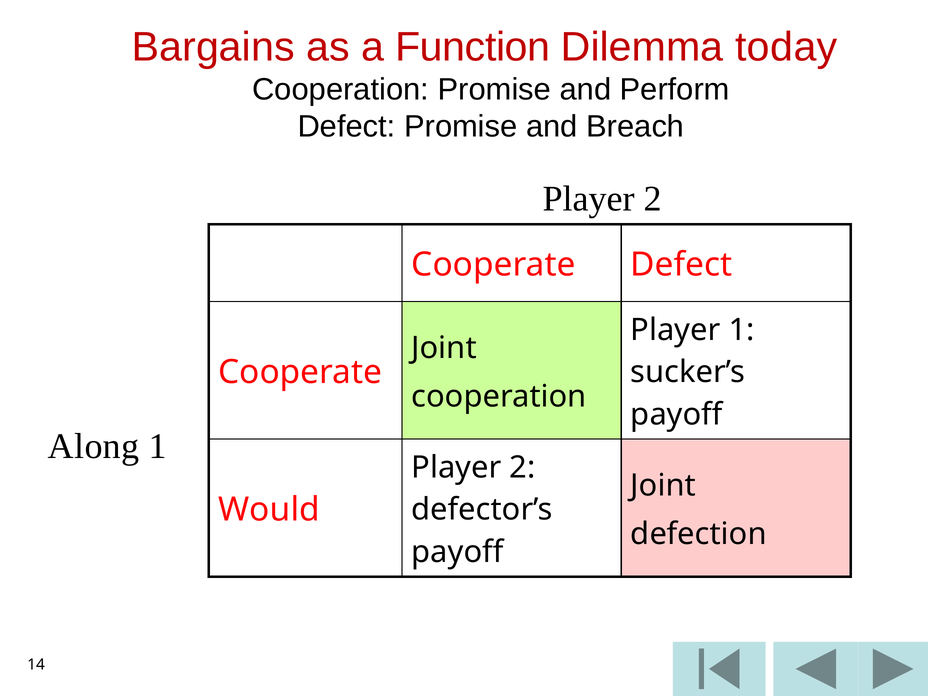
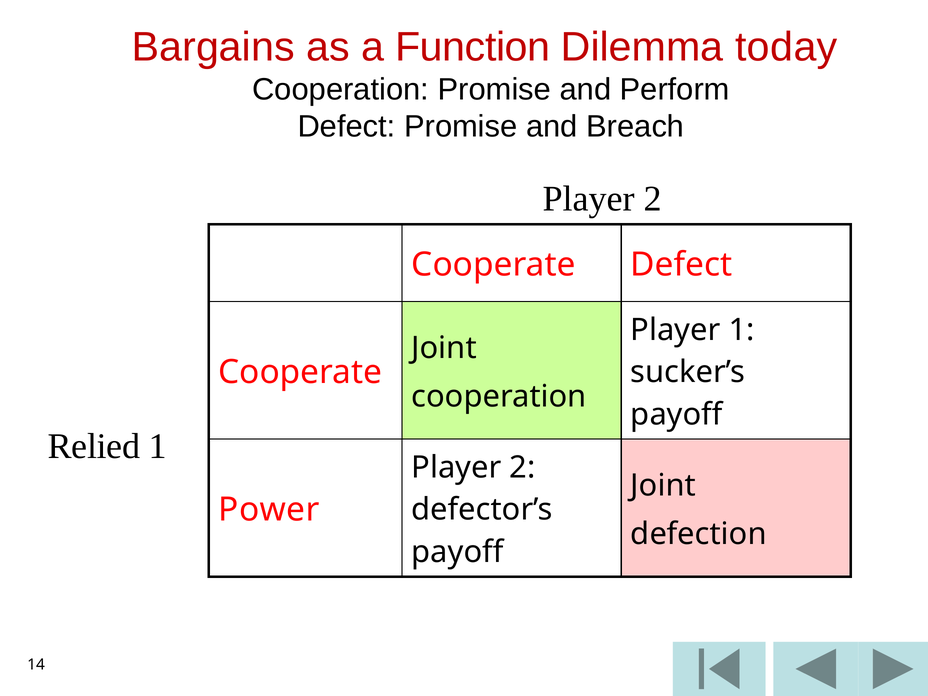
Along: Along -> Relied
Would: Would -> Power
